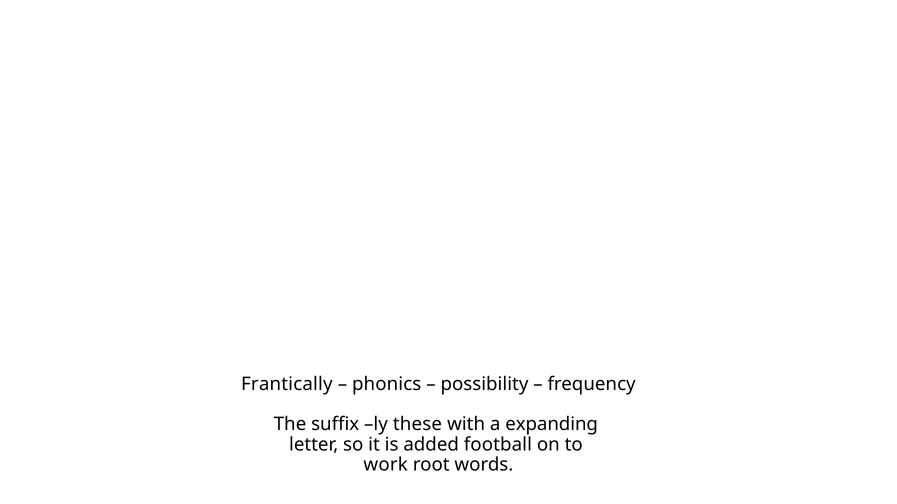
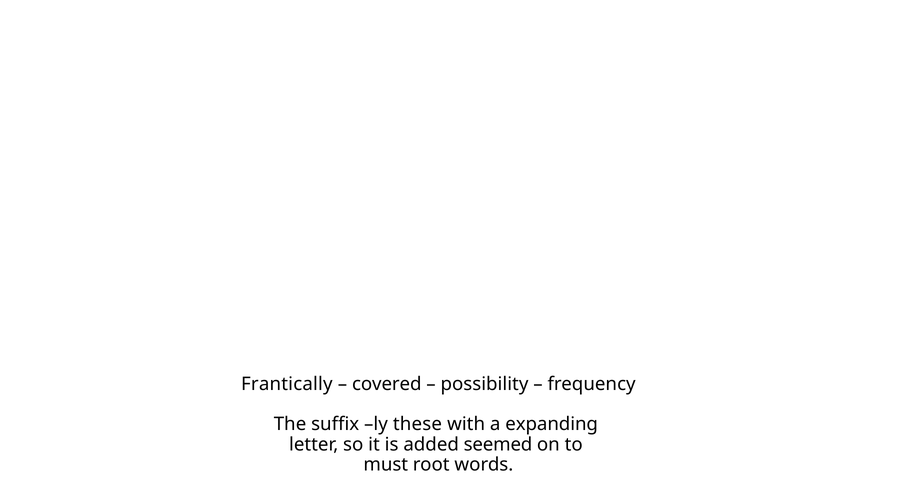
phonics: phonics -> covered
football: football -> seemed
work: work -> must
